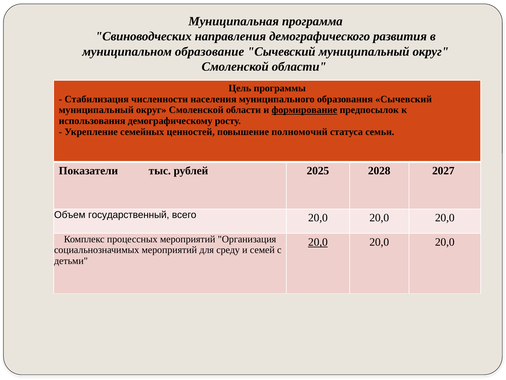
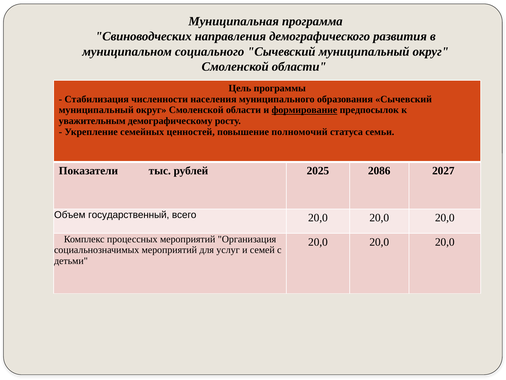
образование: образование -> социального
использования: использования -> уважительным
2028: 2028 -> 2086
20,0 at (318, 242) underline: present -> none
среду: среду -> услуг
